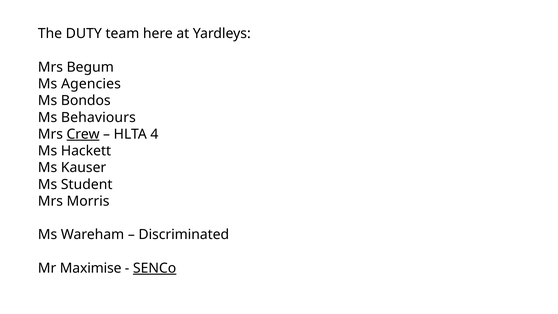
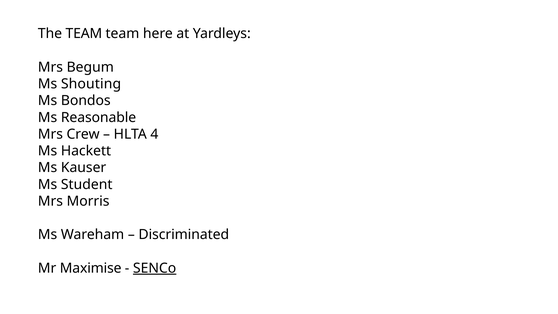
The DUTY: DUTY -> TEAM
Agencies: Agencies -> Shouting
Behaviours: Behaviours -> Reasonable
Crew underline: present -> none
